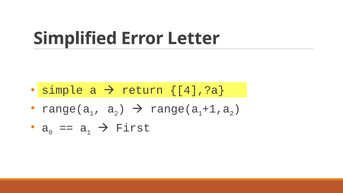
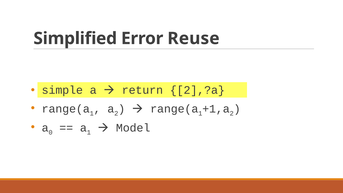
Letter: Letter -> Reuse
4],?a: 4],?a -> 2],?a
First: First -> Model
